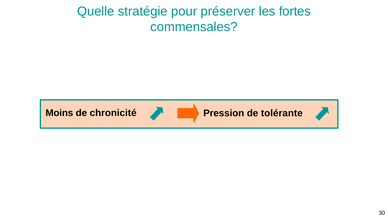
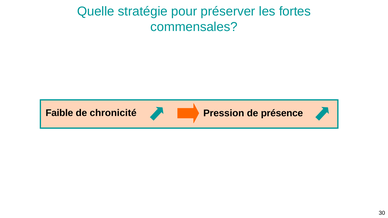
Moins: Moins -> Faible
tolérante: tolérante -> présence
